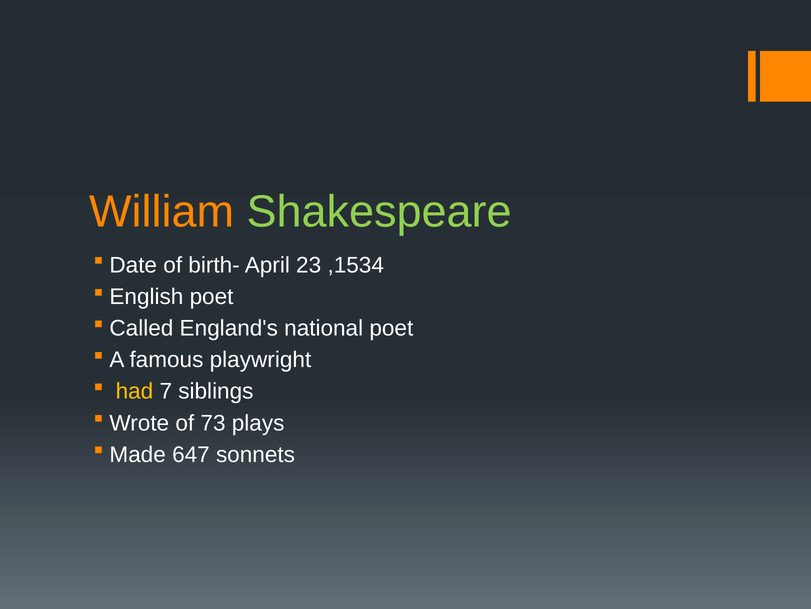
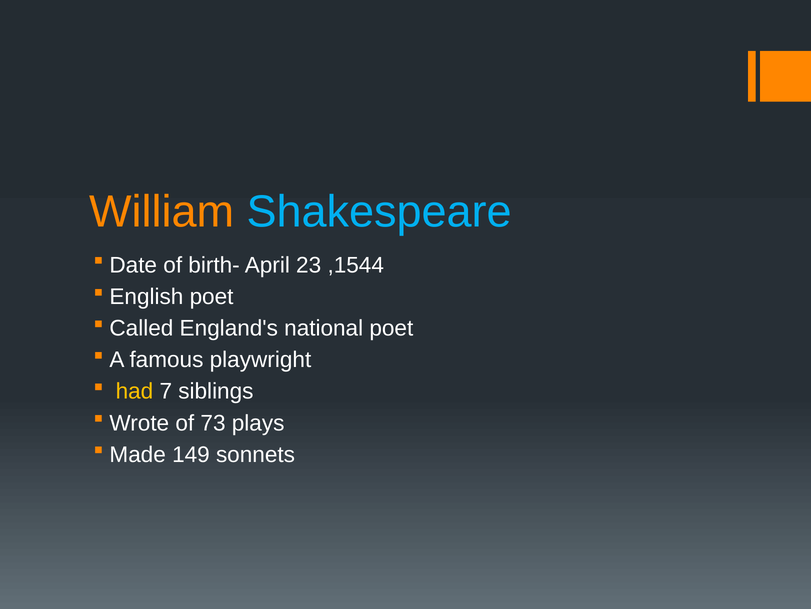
Shakespeare colour: light green -> light blue
,1534: ,1534 -> ,1544
647: 647 -> 149
